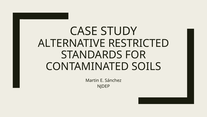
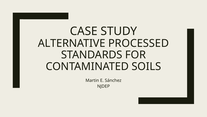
RESTRICTED: RESTRICTED -> PROCESSED
